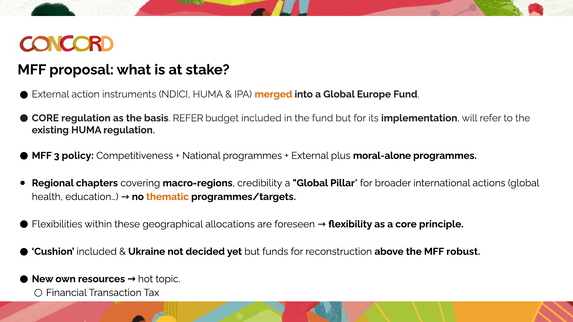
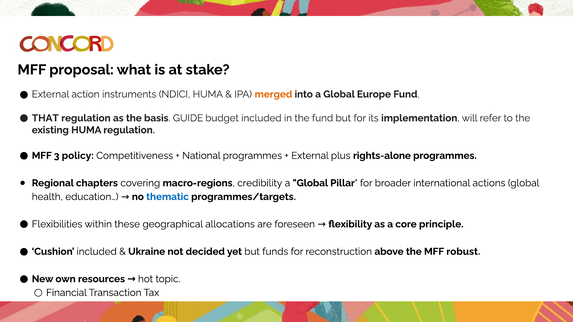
CORE at (45, 118): CORE -> THAT
basis REFER: REFER -> GUIDE
moral-alone: moral-alone -> rights-alone
thematic colour: orange -> blue
